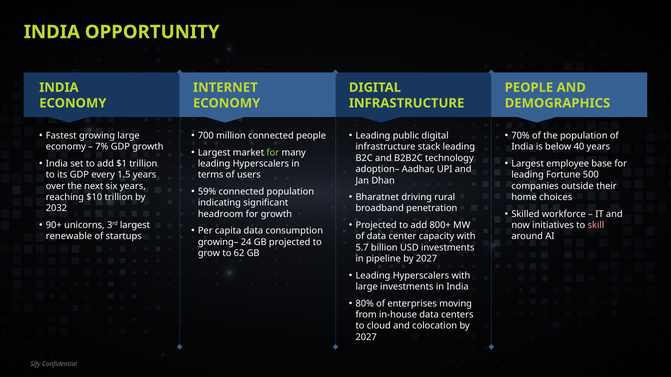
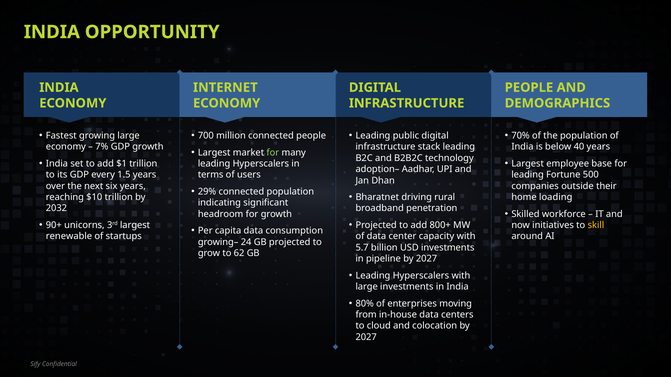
59%: 59% -> 29%
choices: choices -> loading
skill colour: pink -> yellow
